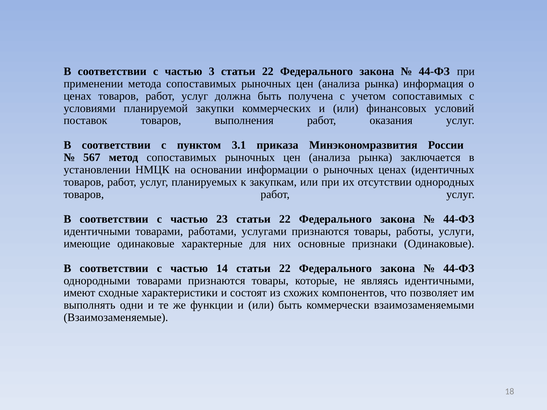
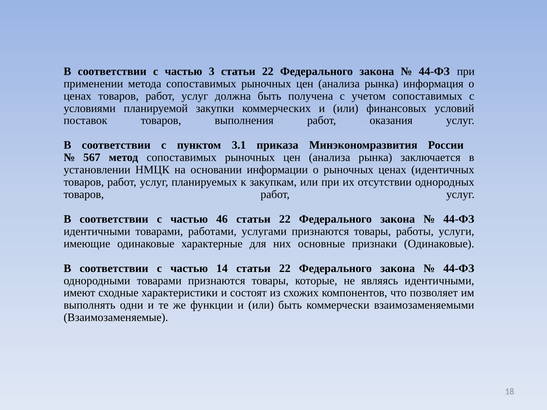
23: 23 -> 46
